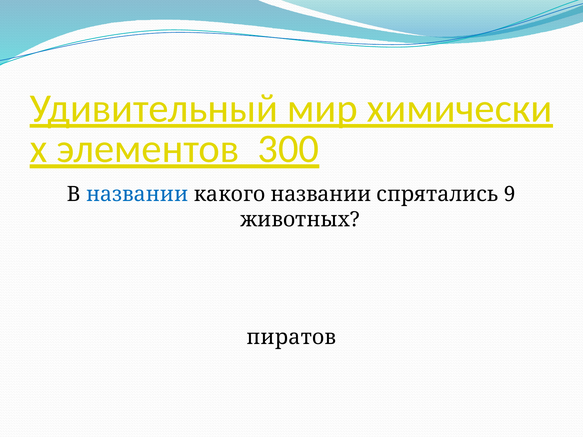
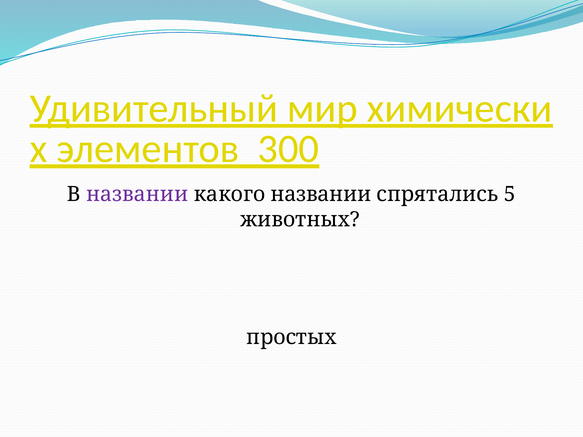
названии at (137, 194) colour: blue -> purple
9: 9 -> 5
пиратов: пиратов -> простых
